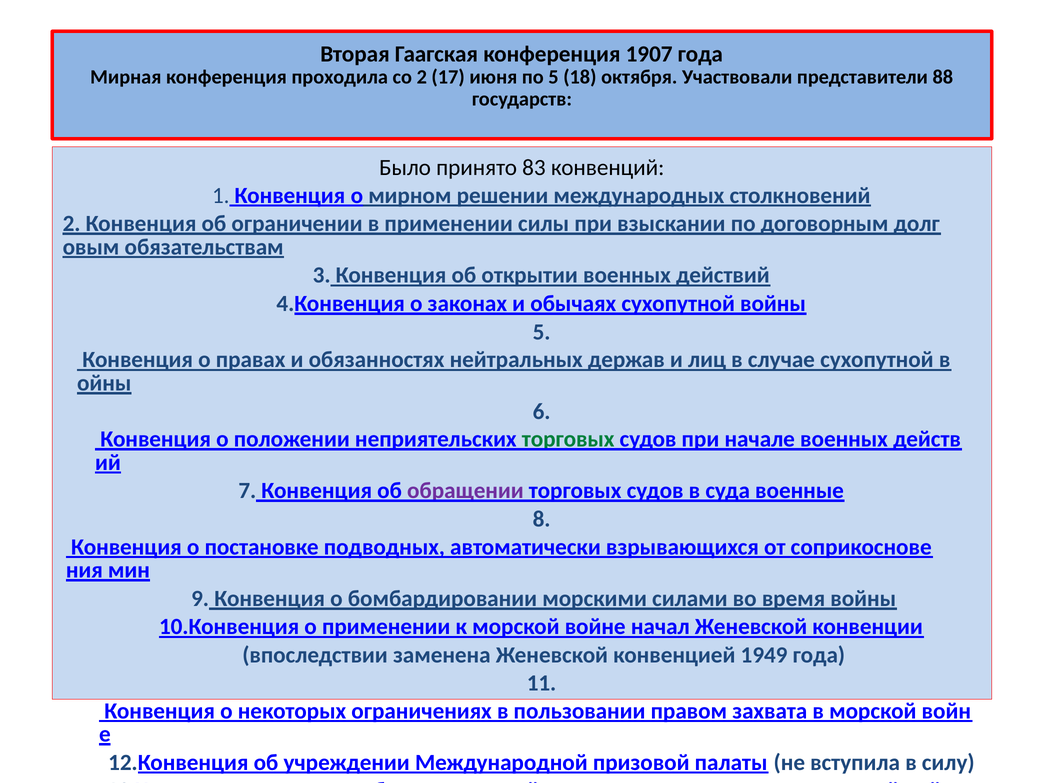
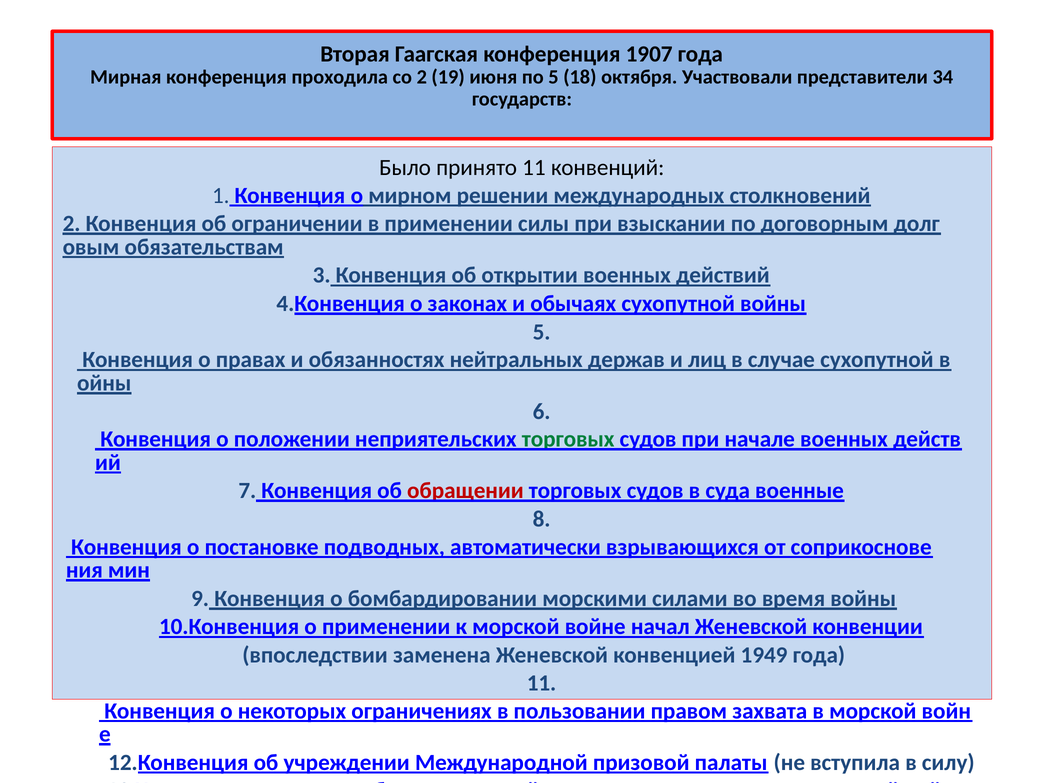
17: 17 -> 19
88: 88 -> 34
принято 83: 83 -> 11
обращении colour: purple -> red
